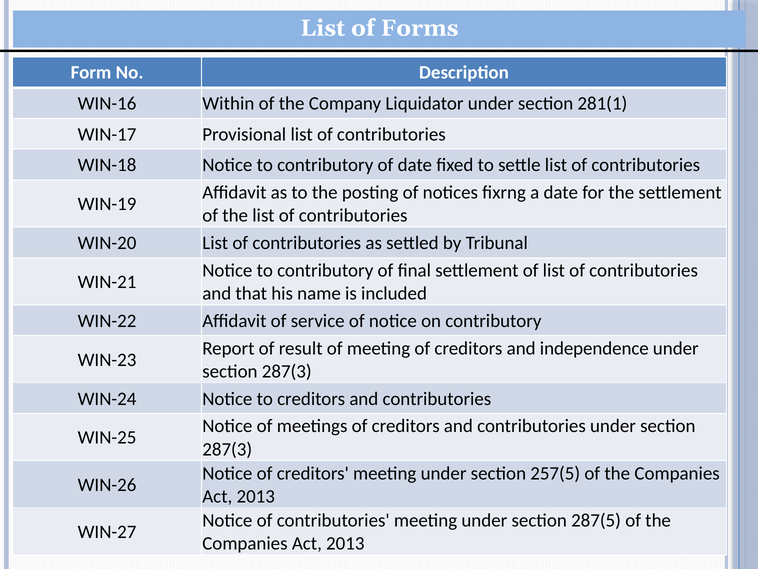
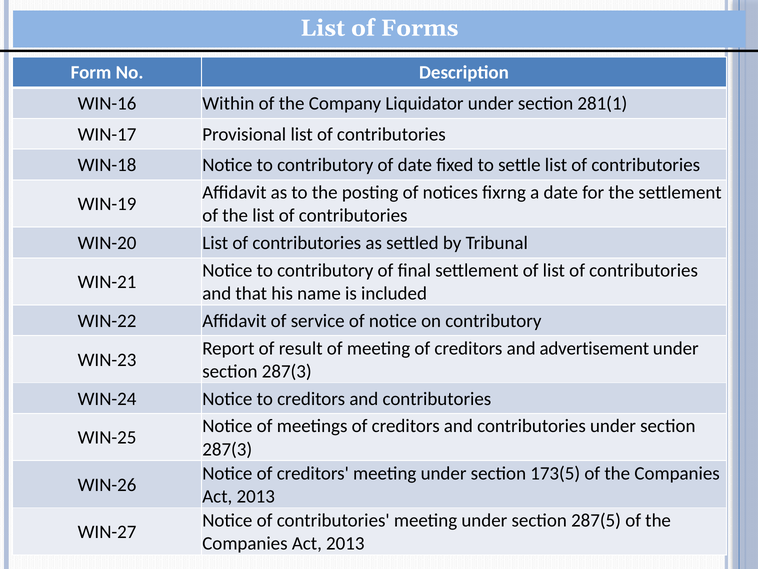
independence: independence -> advertisement
257(5: 257(5 -> 173(5
